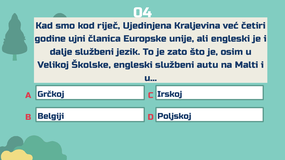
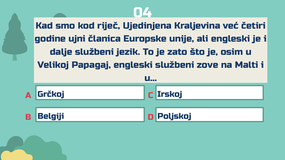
Školske: Školske -> Papagaj
autu: autu -> zove
